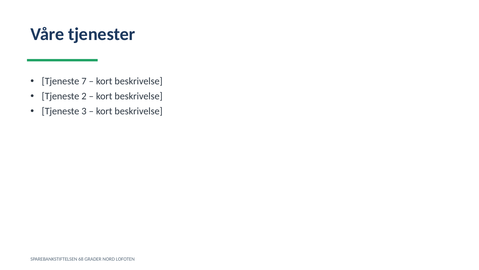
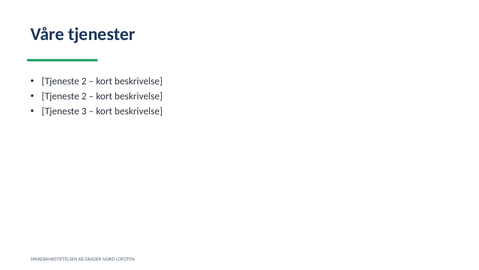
7 at (84, 81): 7 -> 2
